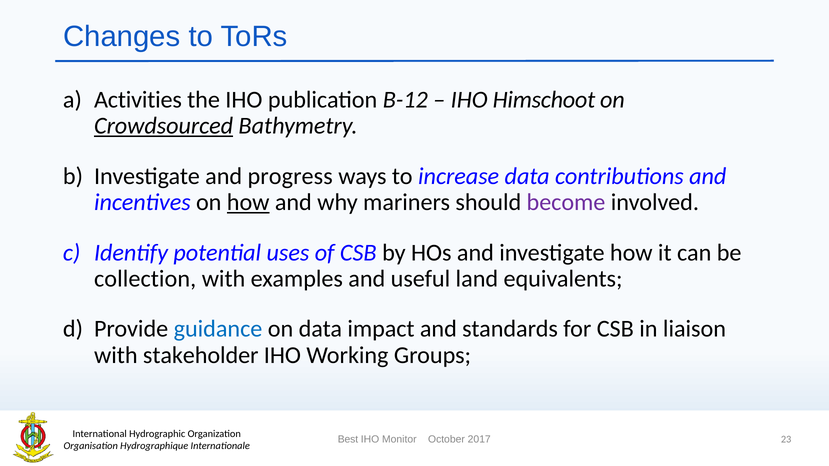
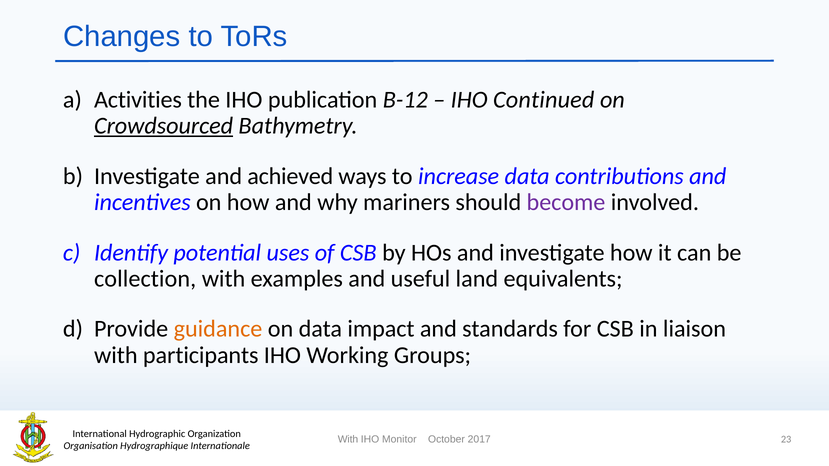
Himschoot: Himschoot -> Continued
progress: progress -> achieved
how at (248, 202) underline: present -> none
guidance colour: blue -> orange
stakeholder: stakeholder -> participants
Best at (348, 440): Best -> With
